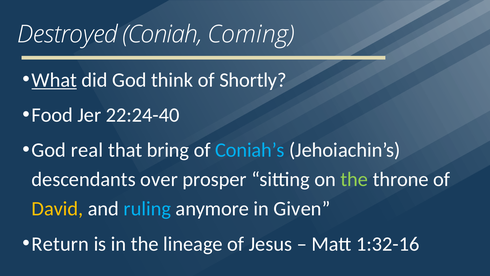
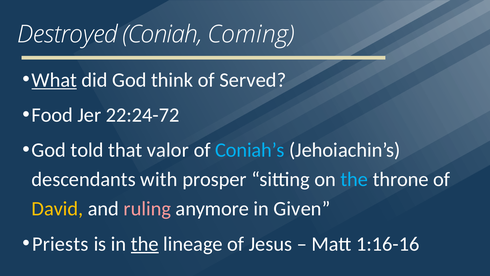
Shortly: Shortly -> Served
22:24-40: 22:24-40 -> 22:24-72
real: real -> told
bring: bring -> valor
over: over -> with
the at (354, 179) colour: light green -> light blue
ruling colour: light blue -> pink
Return: Return -> Priests
the at (145, 244) underline: none -> present
1:32-16: 1:32-16 -> 1:16-16
